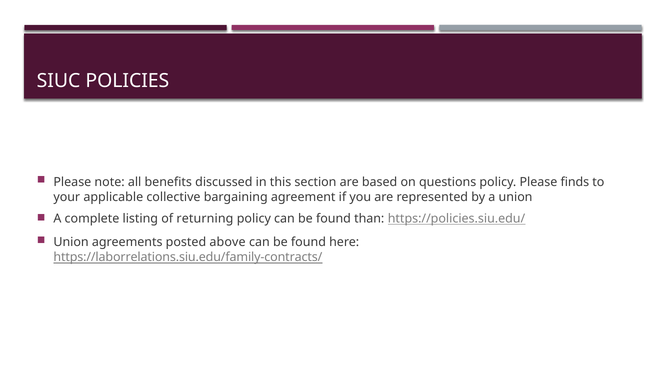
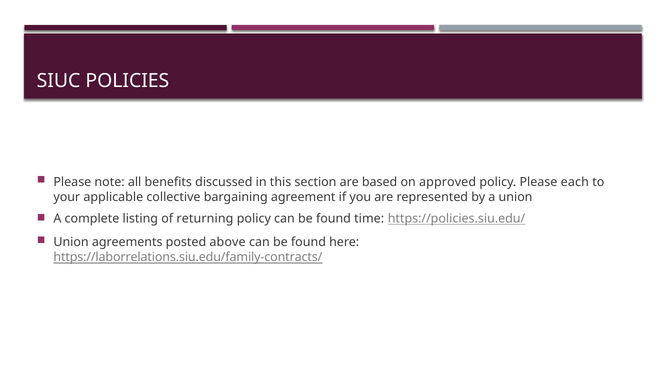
questions: questions -> approved
finds: finds -> each
than: than -> time
